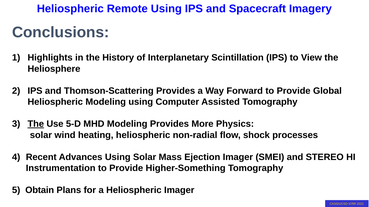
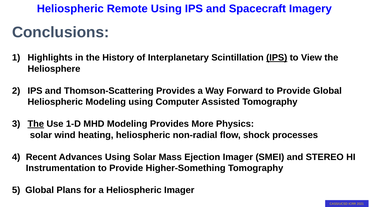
IPS at (277, 58) underline: none -> present
5-D: 5-D -> 1-D
5 Obtain: Obtain -> Global
